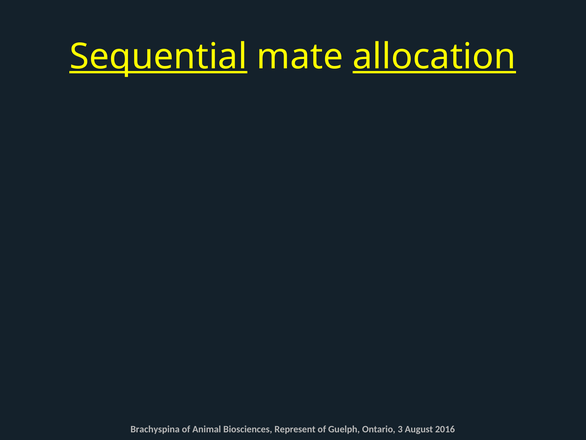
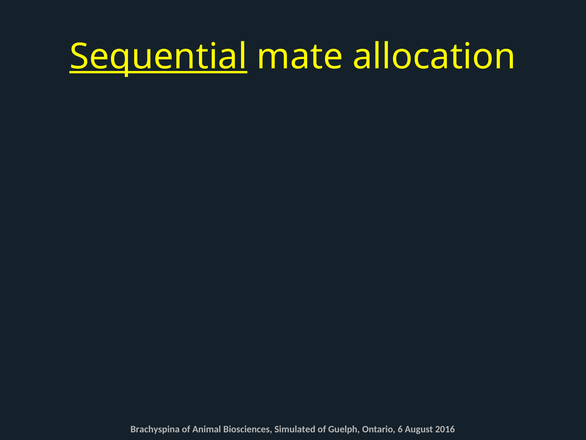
allocation underline: present -> none
Represent: Represent -> Simulated
3: 3 -> 6
